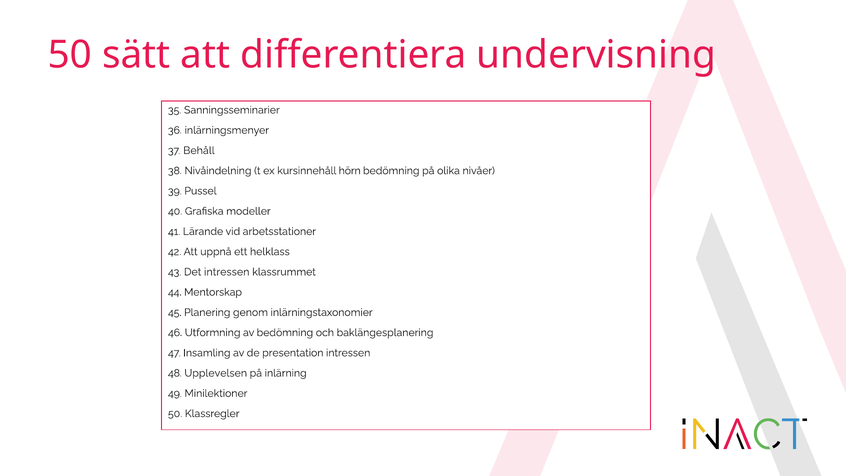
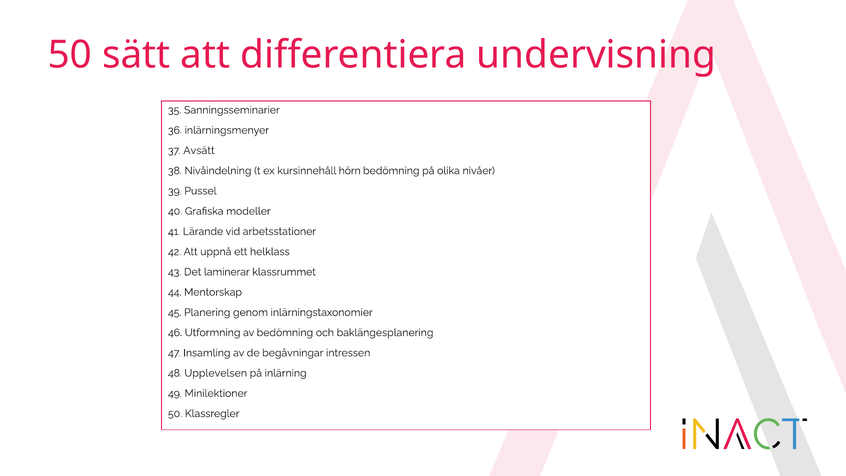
Behåll: Behåll -> Avsätt
Det intressen: intressen -> laminerar
presentation: presentation -> begåvningar
